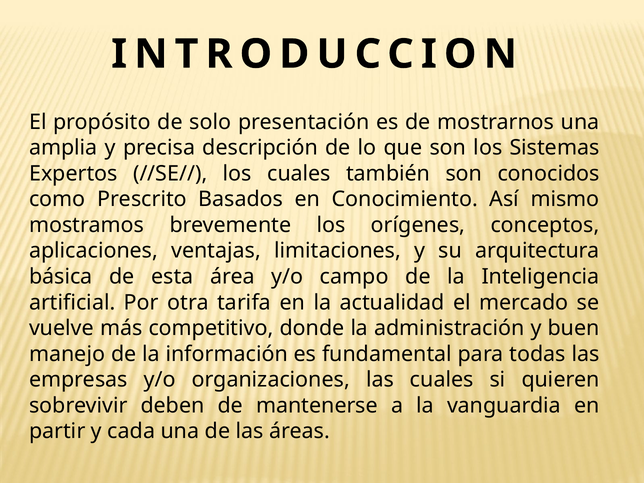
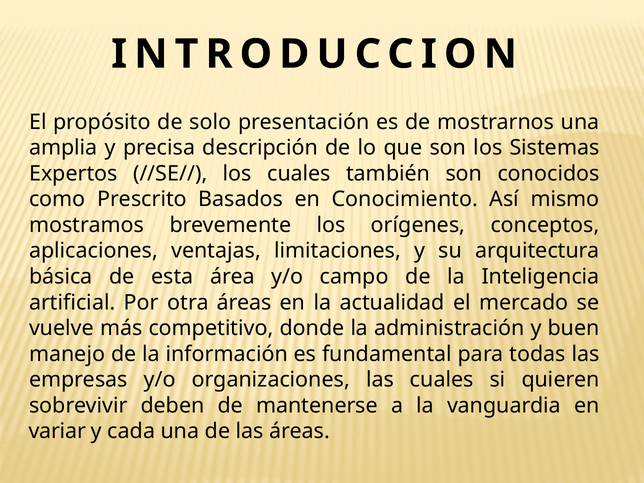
otra tarifa: tarifa -> áreas
partir: partir -> variar
